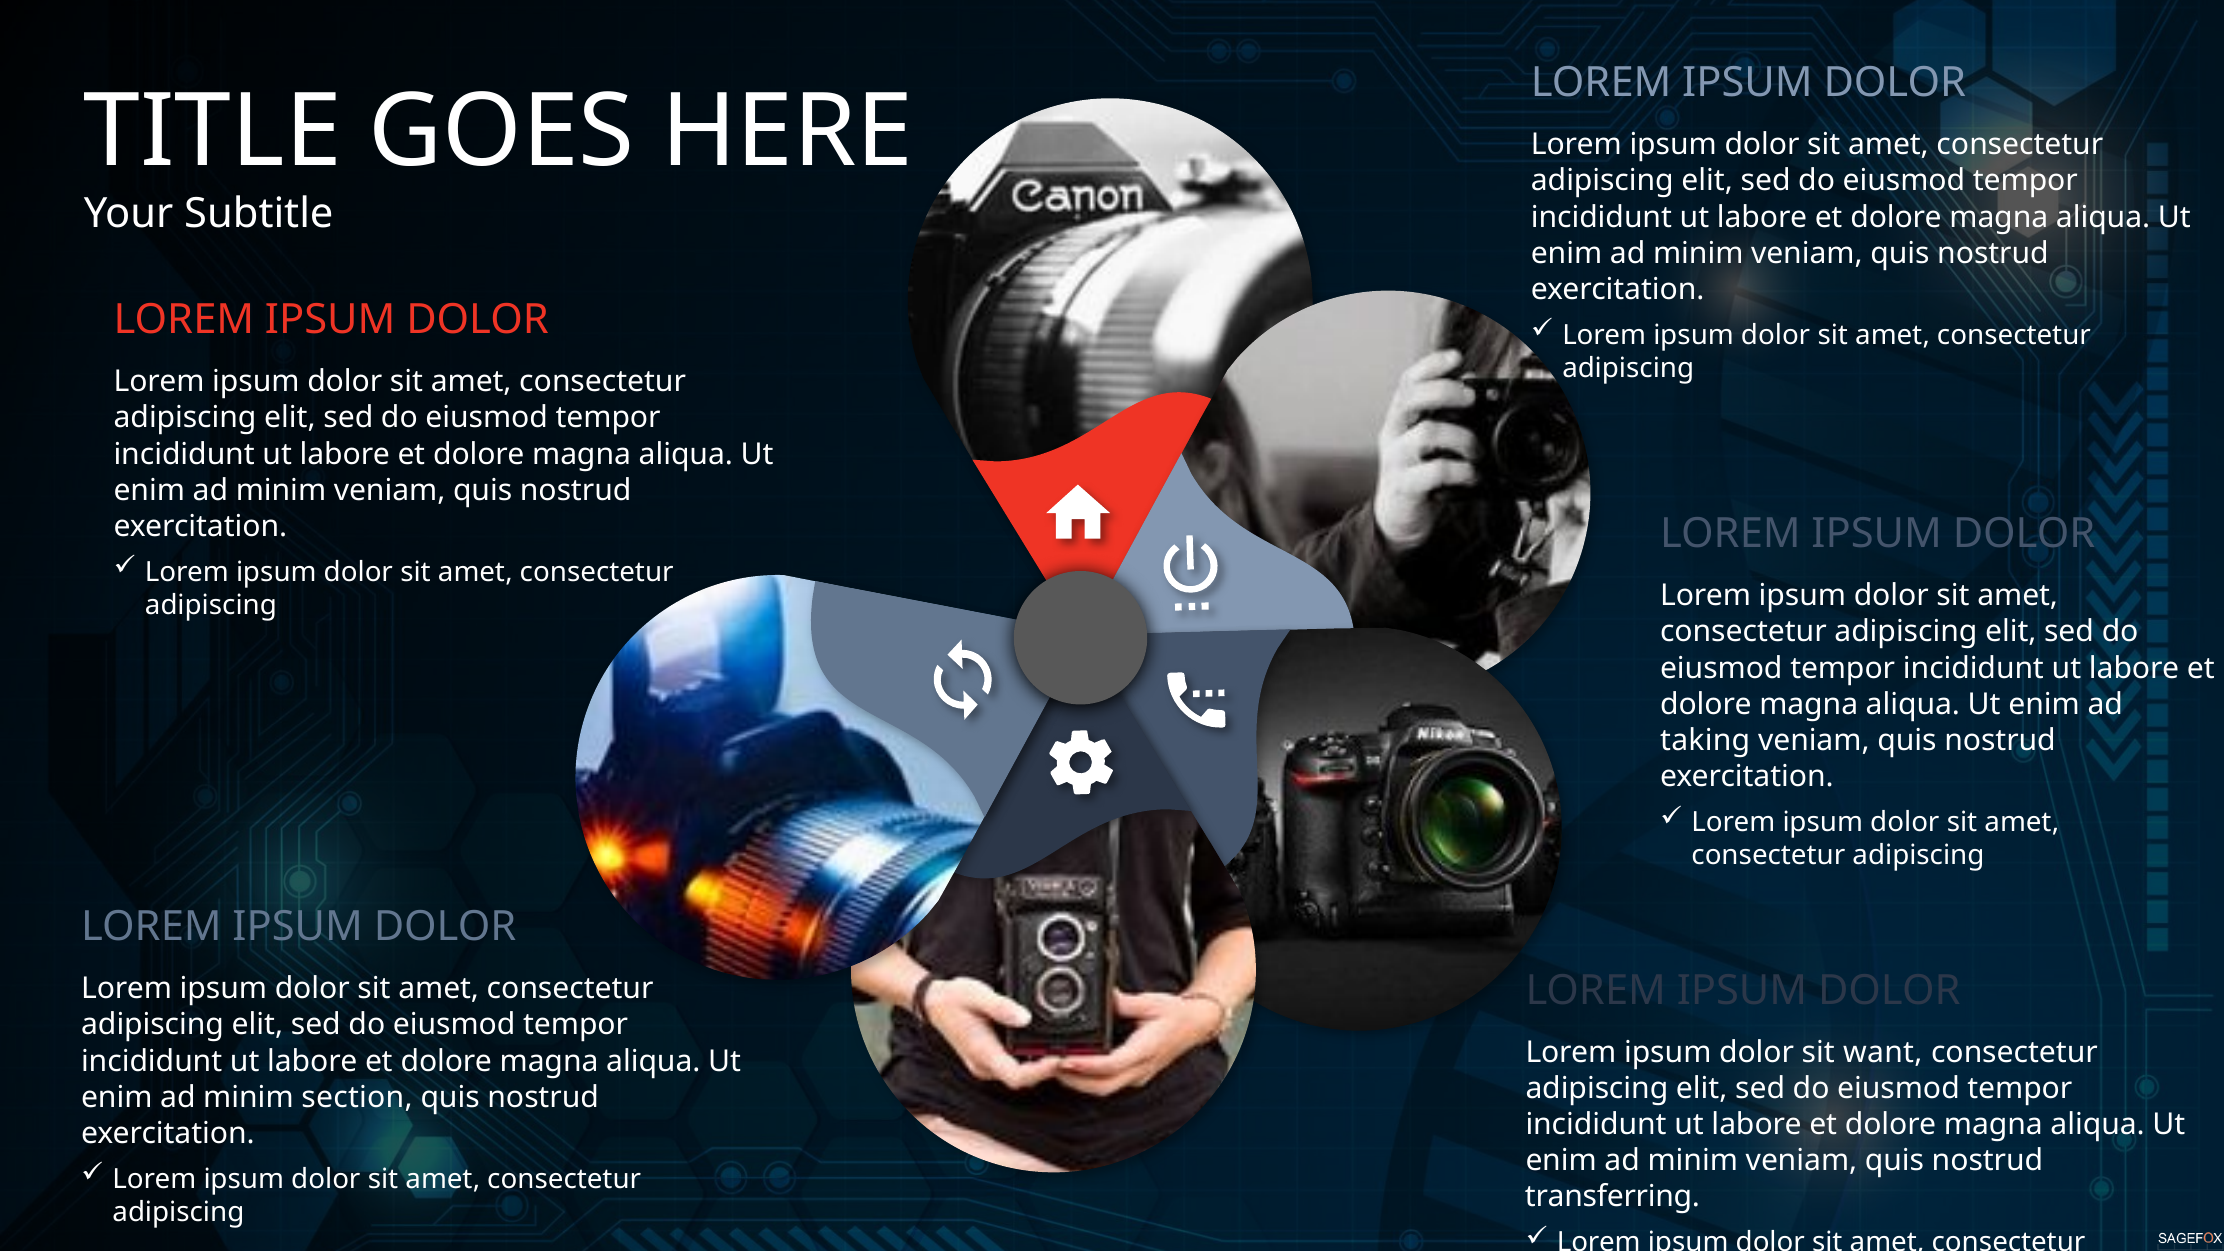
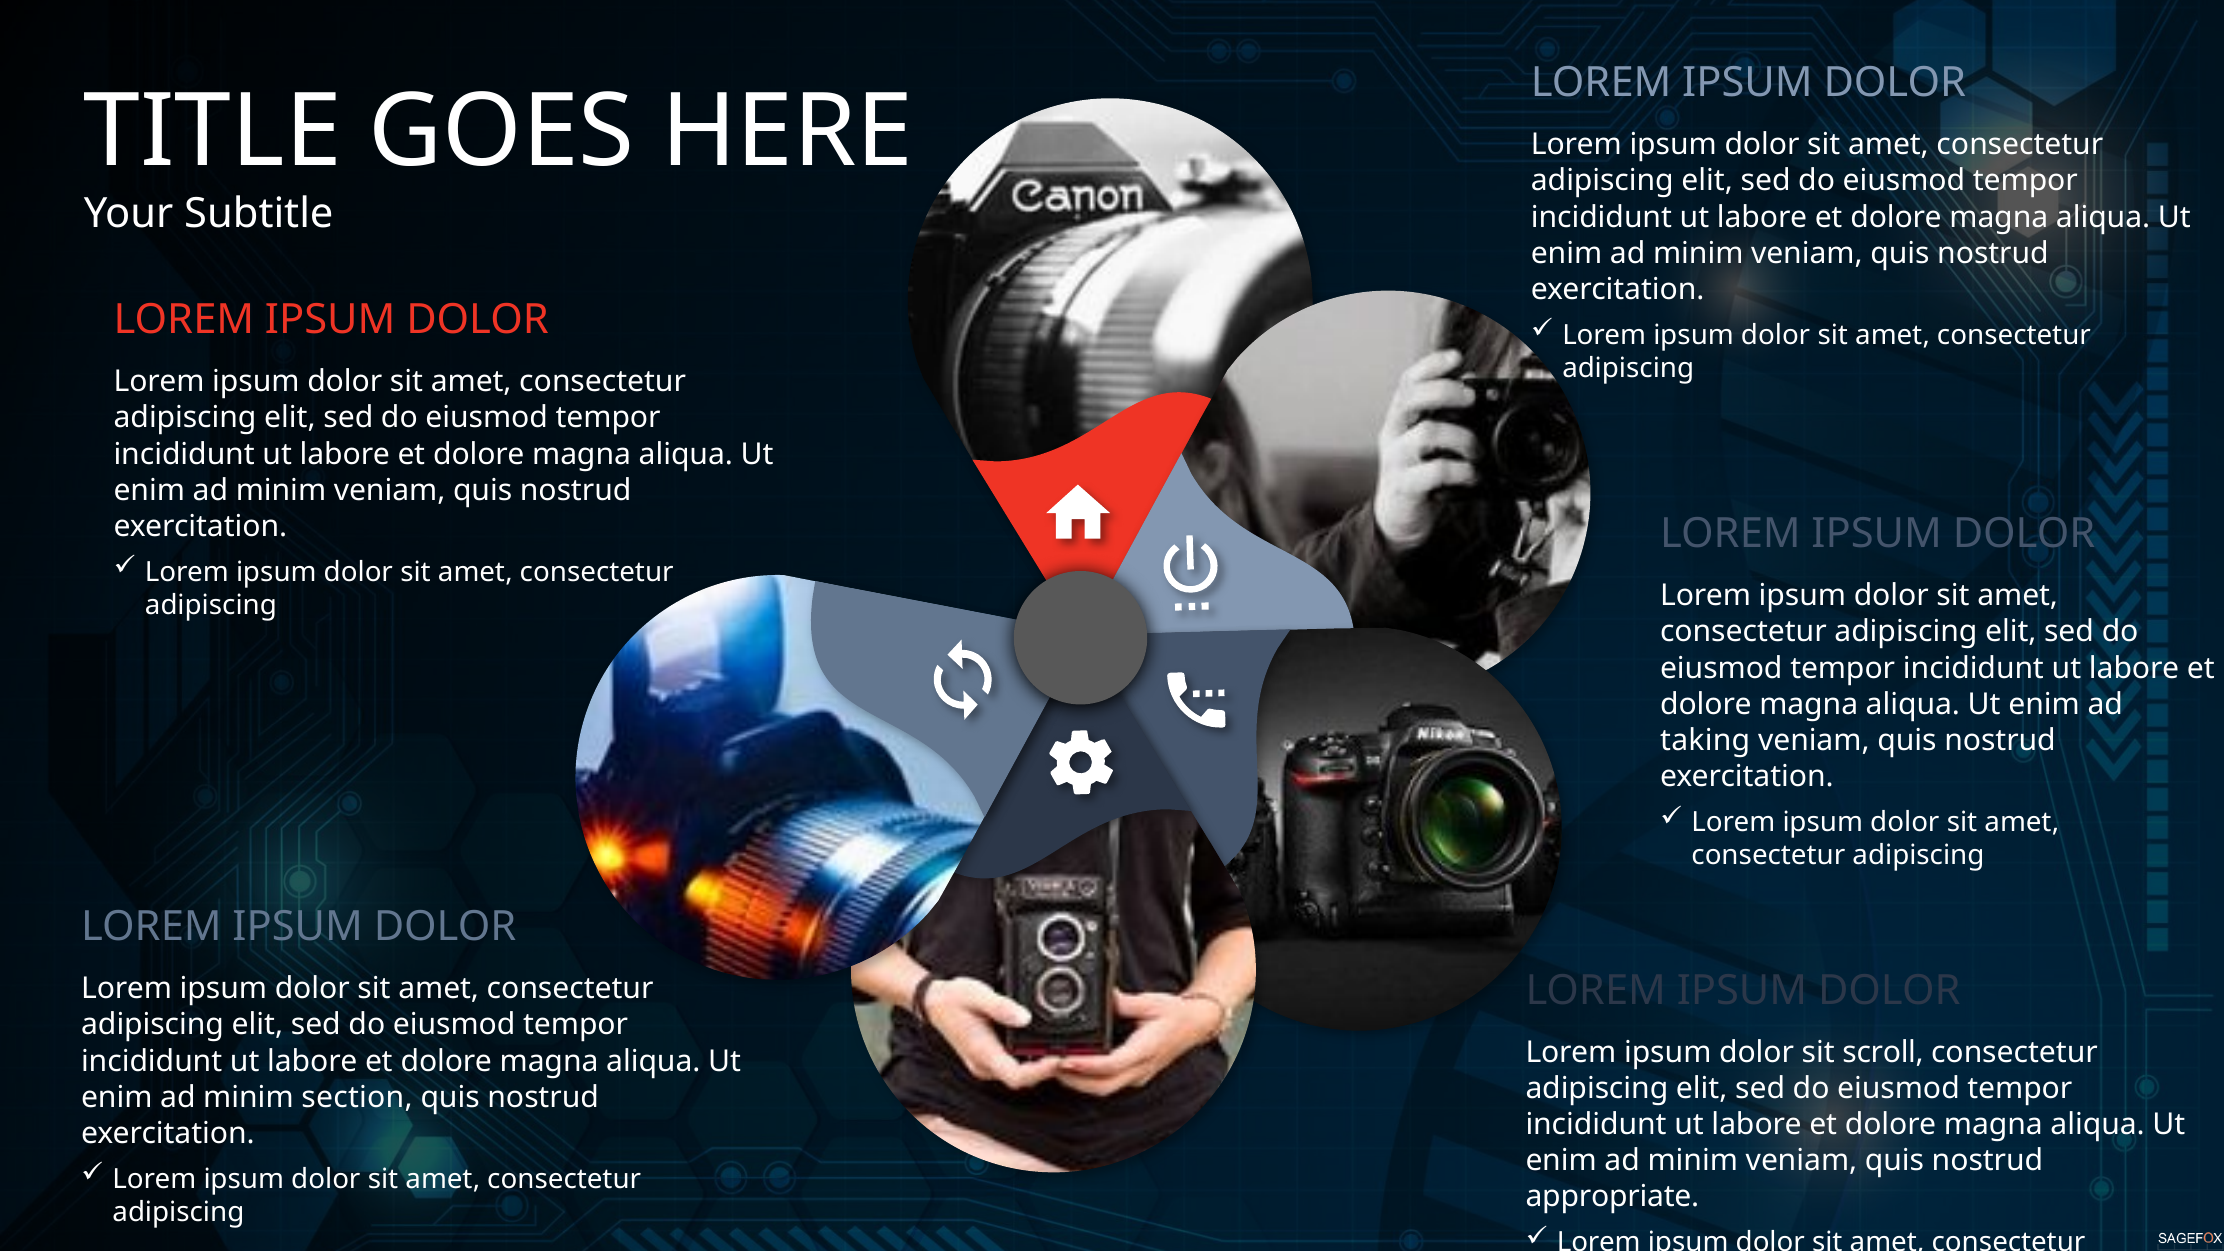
want: want -> scroll
transferring: transferring -> appropriate
